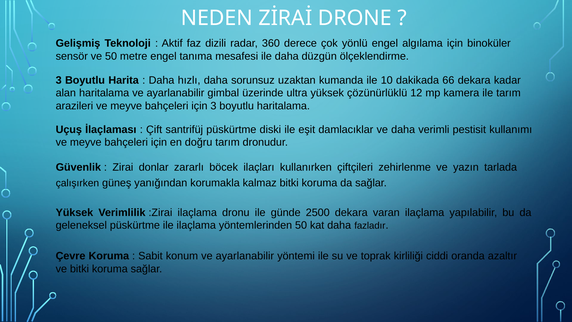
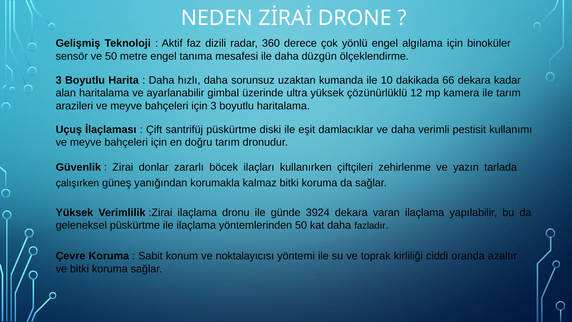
2500: 2500 -> 3924
konum ve ayarlanabilir: ayarlanabilir -> noktalayıcısı
